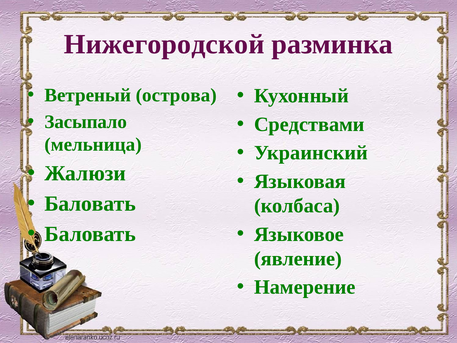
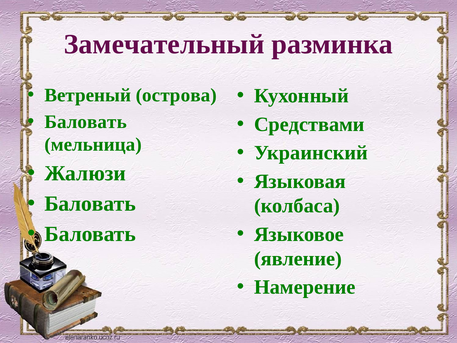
Нижегородской: Нижегородской -> Замечательный
Засыпало at (86, 122): Засыпало -> Баловать
